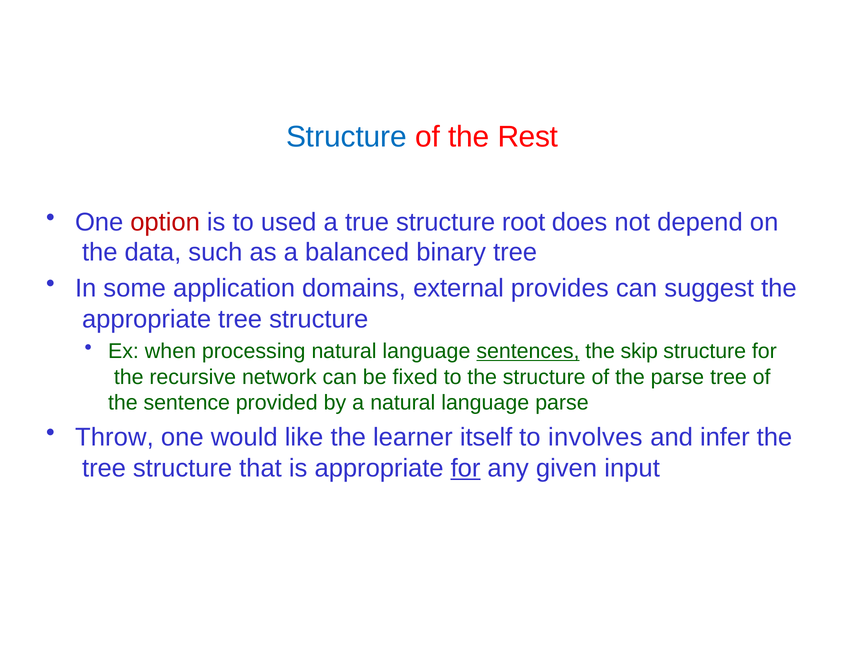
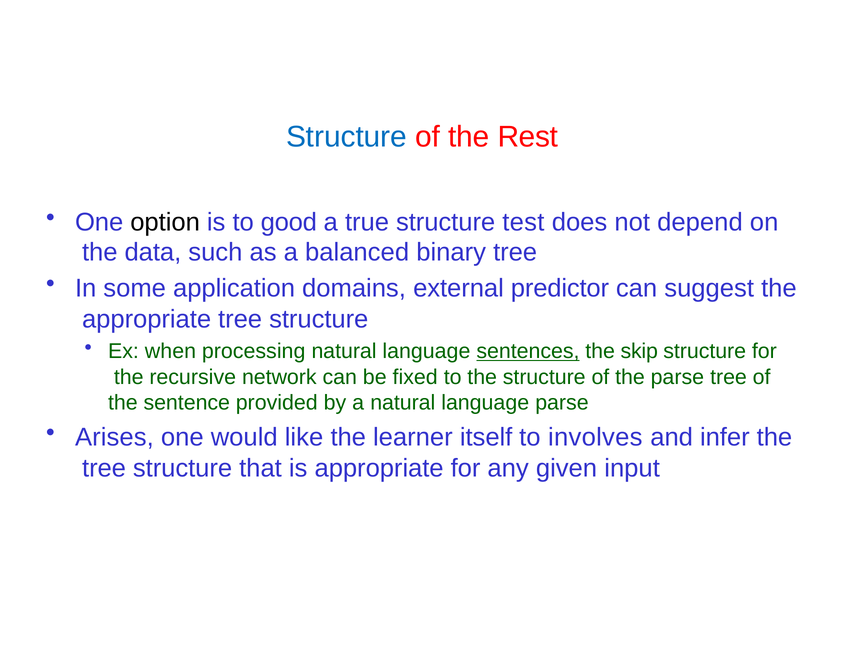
option colour: red -> black
used: used -> good
root: root -> test
provides: provides -> predictor
Throw: Throw -> Arises
for at (466, 468) underline: present -> none
